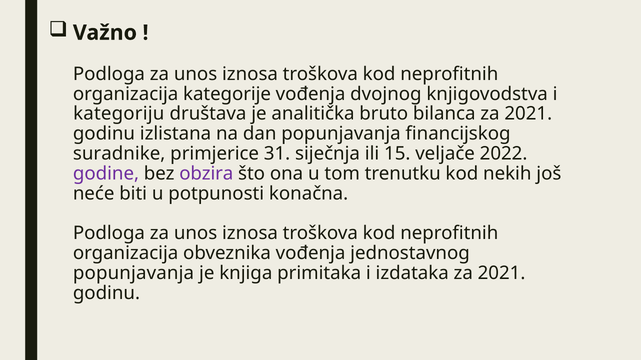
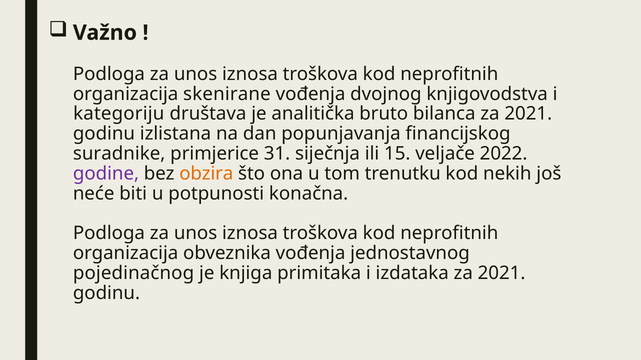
kategorije: kategorije -> skenirane
obzira colour: purple -> orange
popunjavanja at (134, 273): popunjavanja -> pojedinačnog
